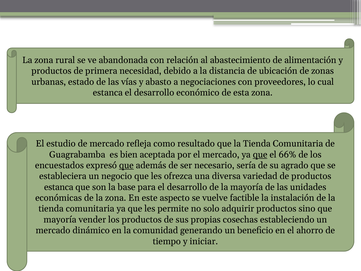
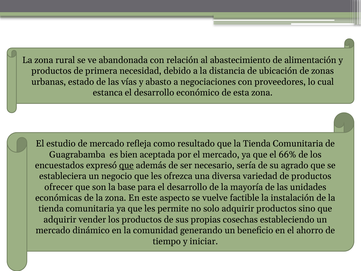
que at (260, 154) underline: present -> none
estanca at (59, 187): estanca -> ofrecer
mayoría at (60, 219): mayoría -> adquirir
